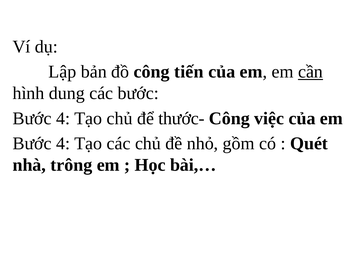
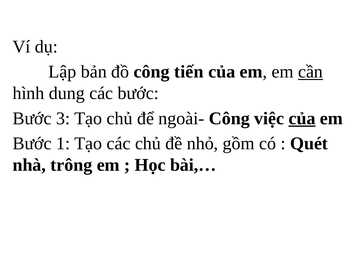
4 at (63, 119): 4 -> 3
thước-: thước- -> ngoài-
của at (302, 119) underline: none -> present
4 at (63, 144): 4 -> 1
